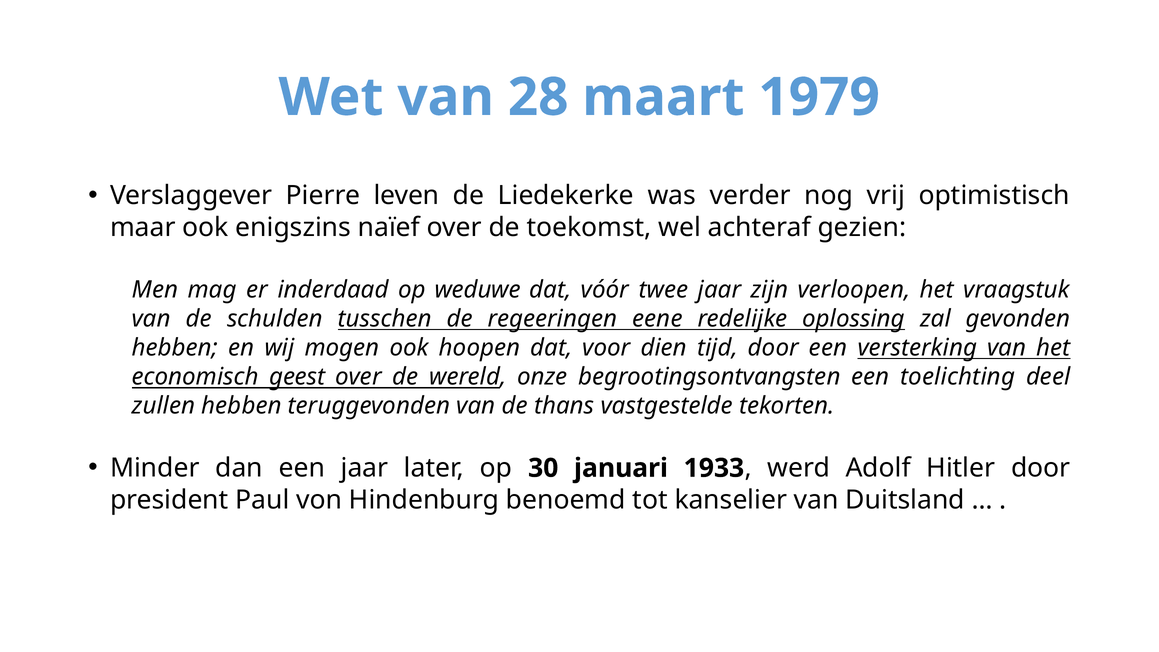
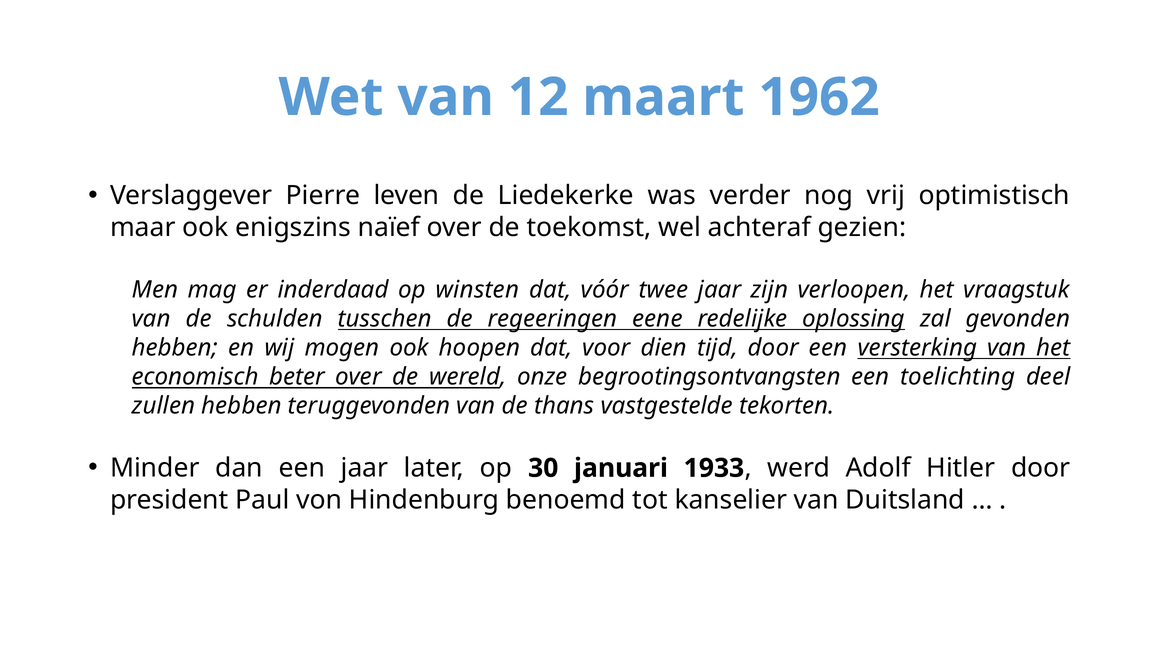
28: 28 -> 12
1979: 1979 -> 1962
weduwe: weduwe -> winsten
geest: geest -> beter
